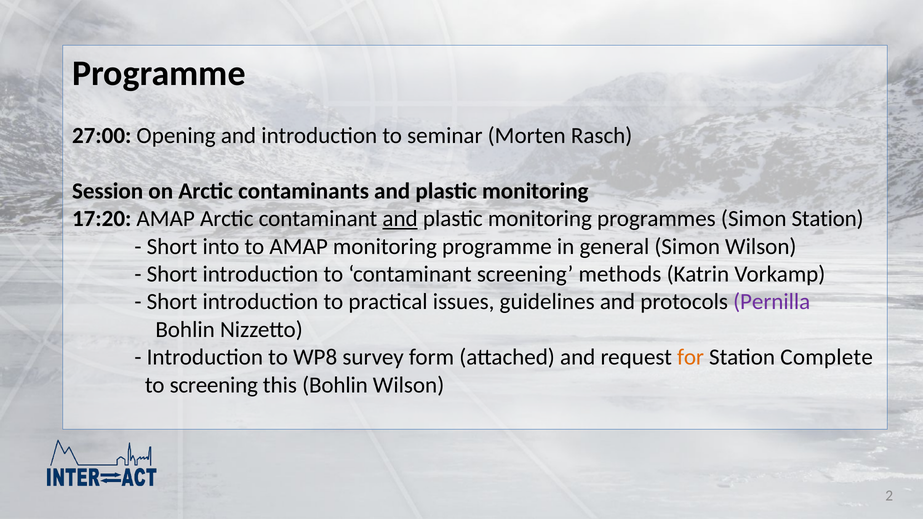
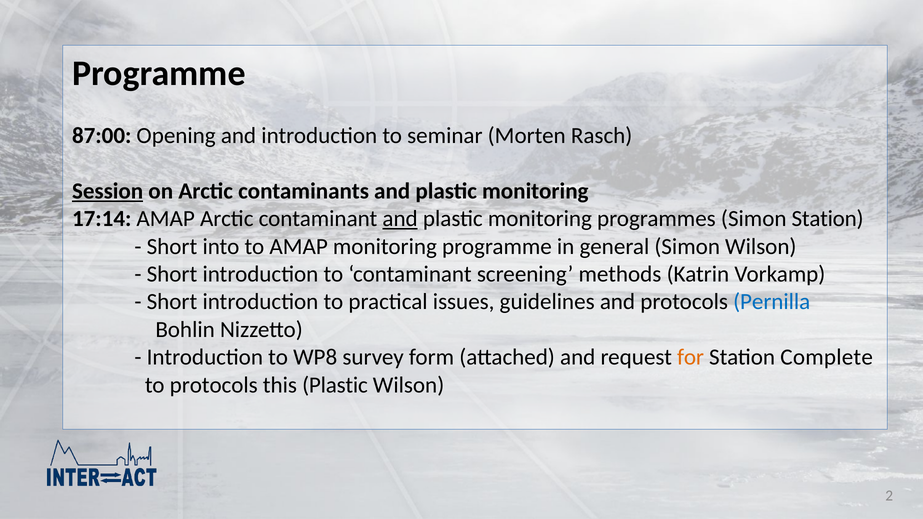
27:00: 27:00 -> 87:00
Session underline: none -> present
17:20: 17:20 -> 17:14
Pernilla colour: purple -> blue
to screening: screening -> protocols
this Bohlin: Bohlin -> Plastic
